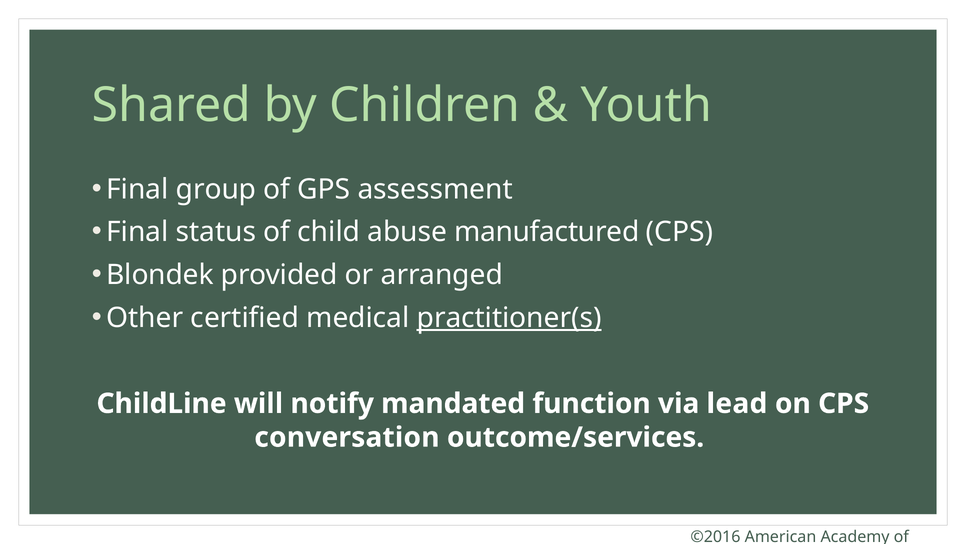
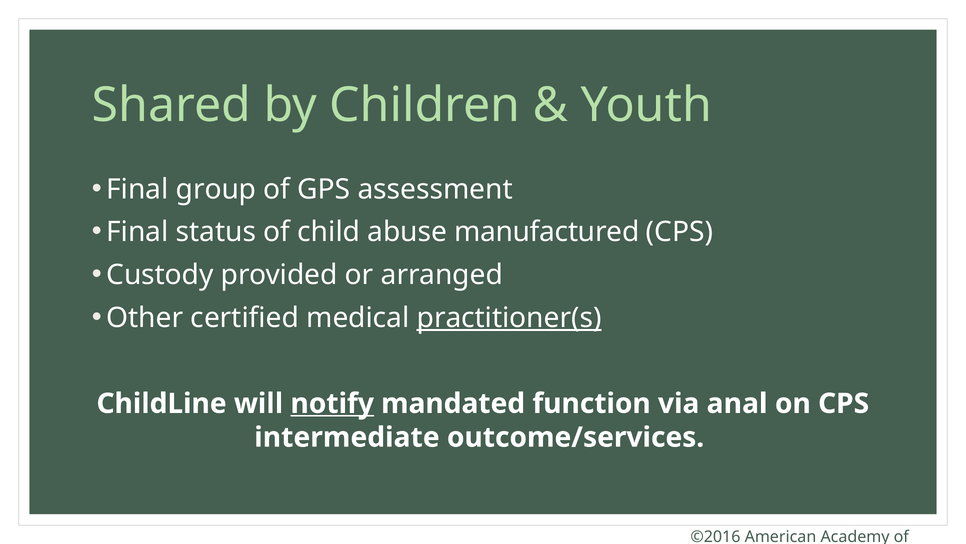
Blondek: Blondek -> Custody
notify underline: none -> present
lead: lead -> anal
conversation: conversation -> intermediate
